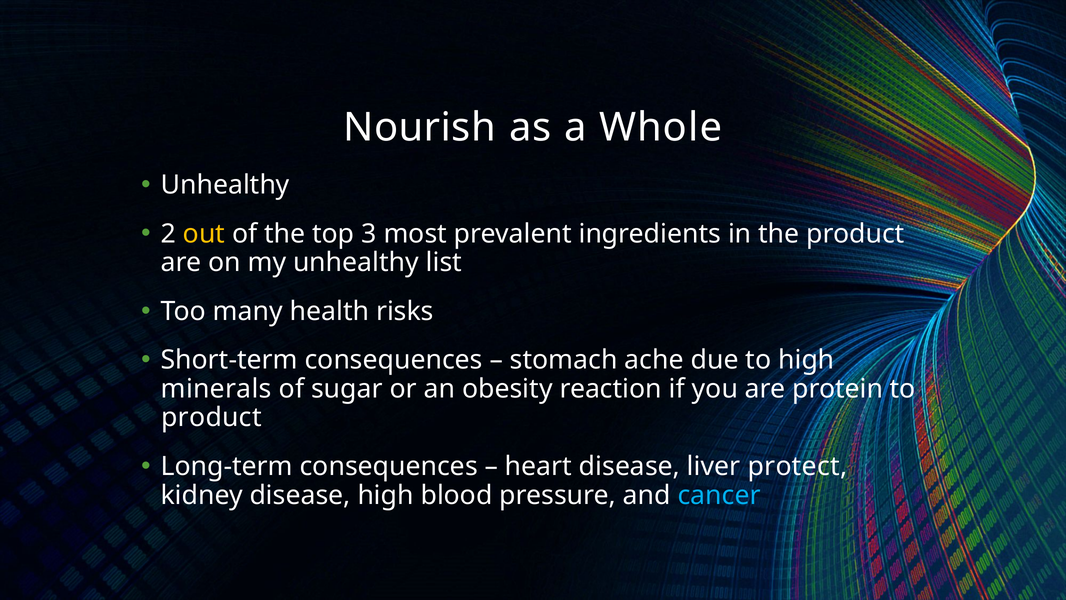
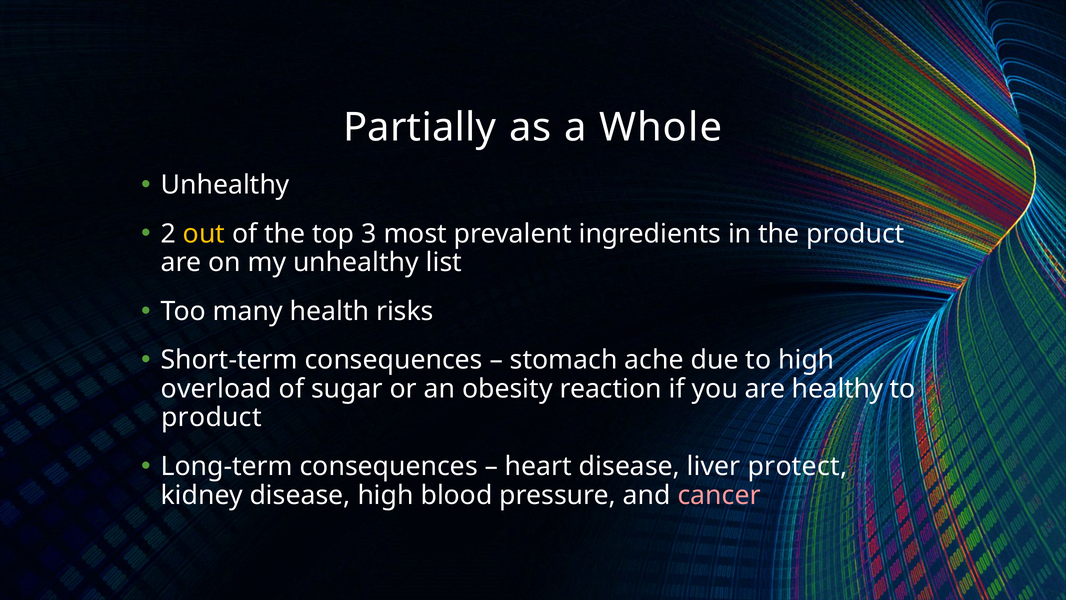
Nourish: Nourish -> Partially
minerals: minerals -> overload
protein: protein -> healthy
cancer colour: light blue -> pink
